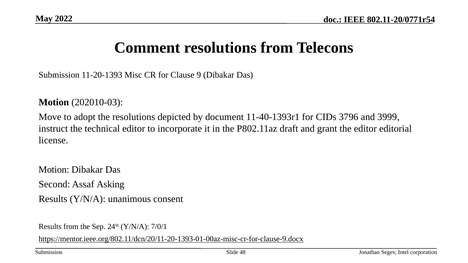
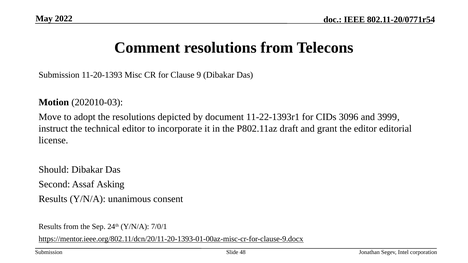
11-40-1393r1: 11-40-1393r1 -> 11-22-1393r1
3796: 3796 -> 3096
Motion at (54, 170): Motion -> Should
